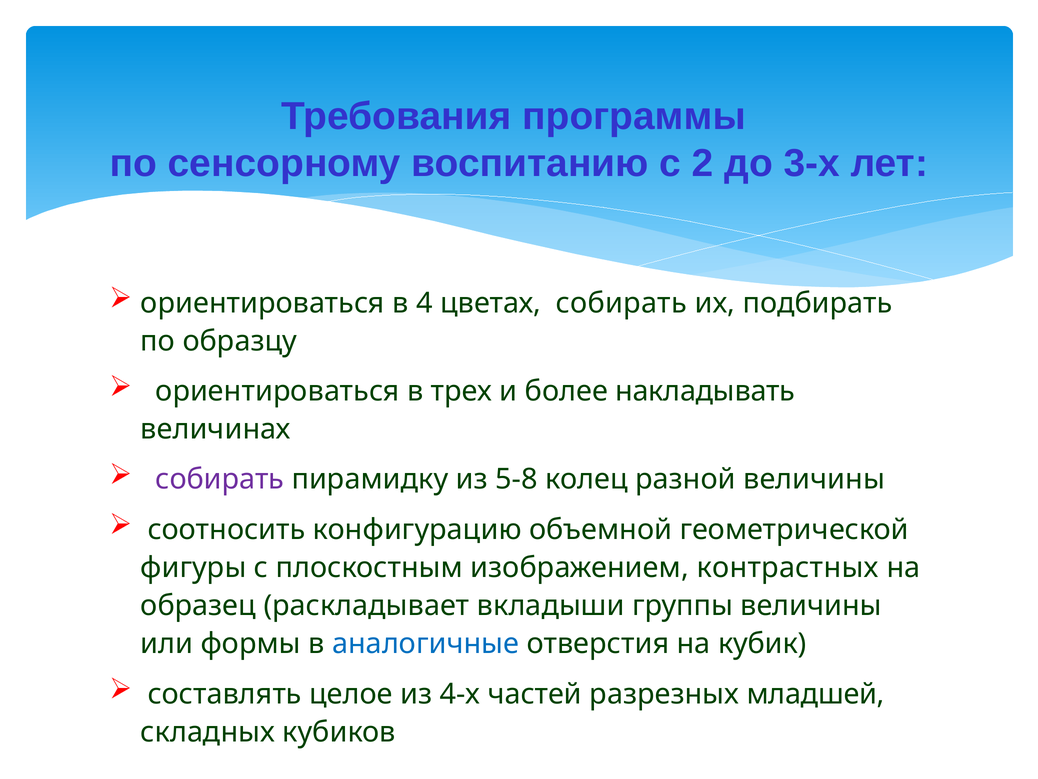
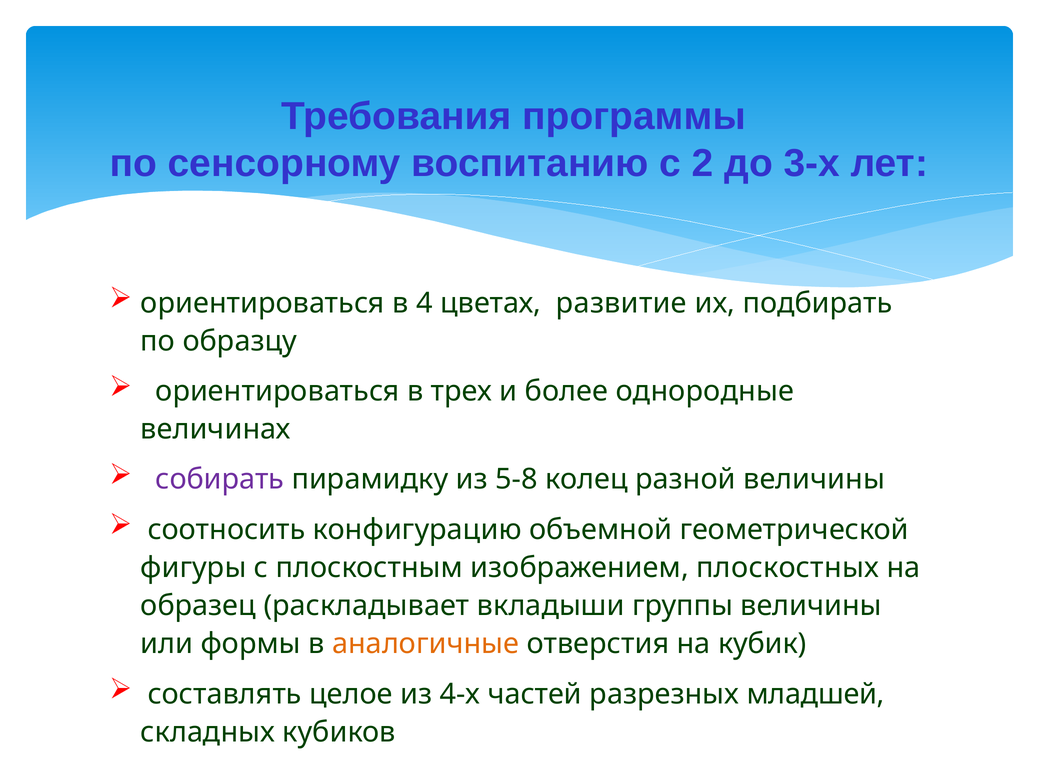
цветах собирать: собирать -> развитие
накладывать: накладывать -> однородные
контрастных: контрастных -> плоскостных
аналогичные colour: blue -> orange
